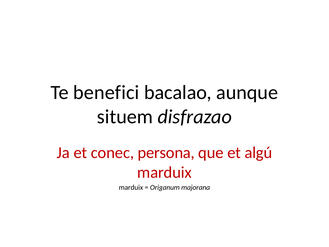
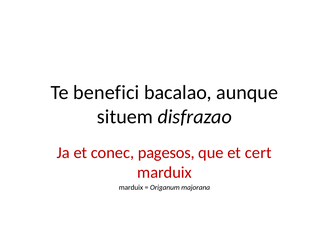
persona: persona -> pagesos
algú: algú -> cert
